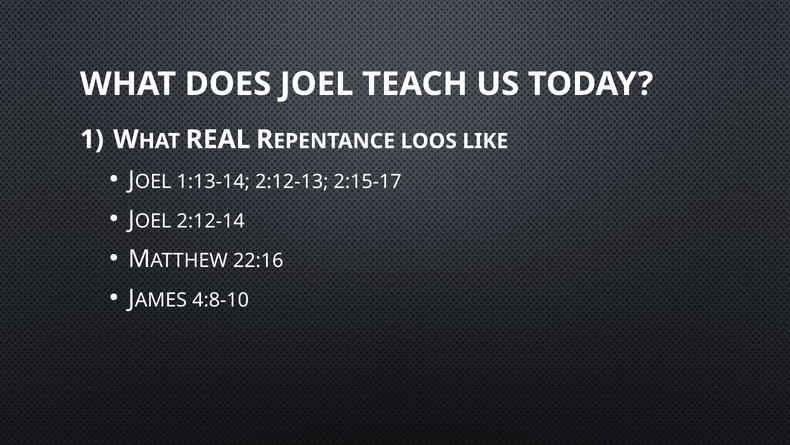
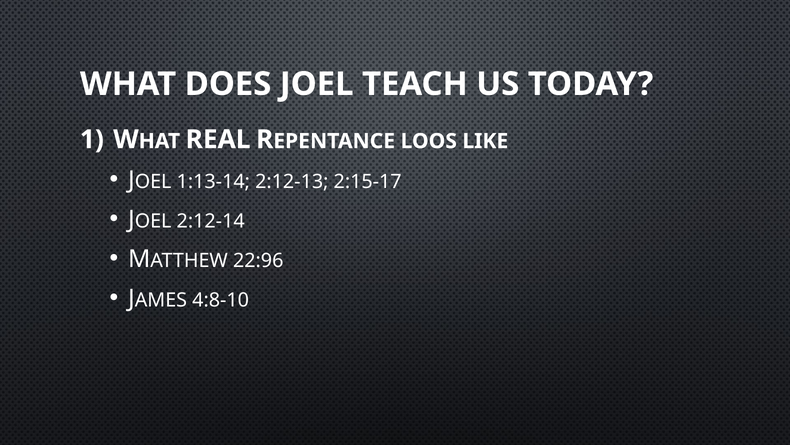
22:16: 22:16 -> 22:96
